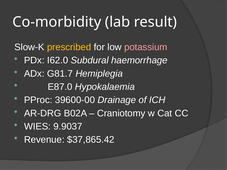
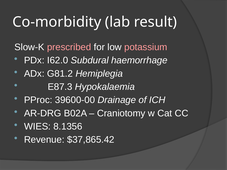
prescribed colour: yellow -> pink
G81.7: G81.7 -> G81.2
E87.0: E87.0 -> E87.3
9.9037: 9.9037 -> 8.1356
